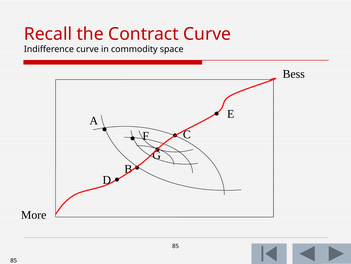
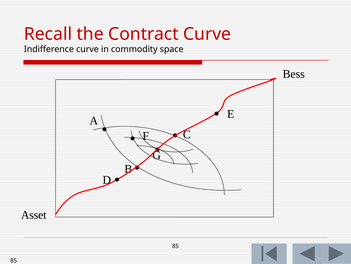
More: More -> Asset
